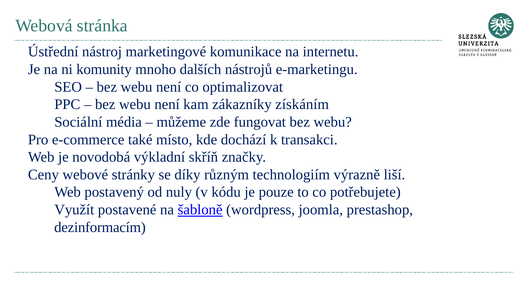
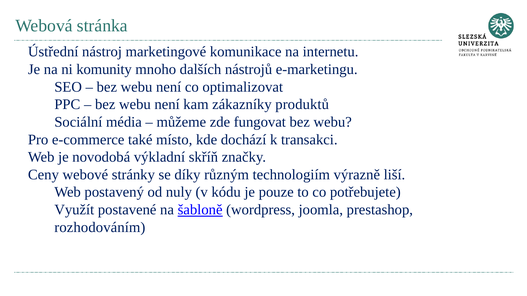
získáním: získáním -> produktů
dezinformacím: dezinformacím -> rozhodováním
